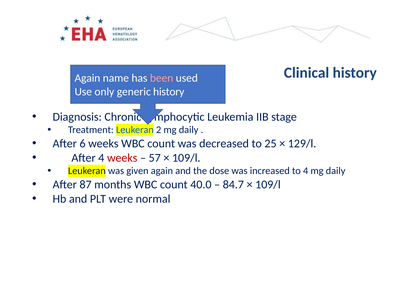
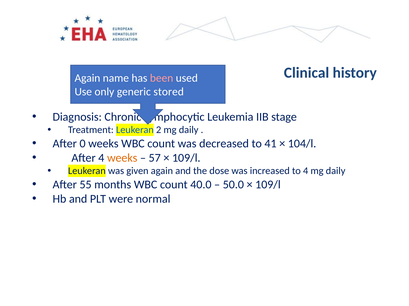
generic history: history -> stored
6: 6 -> 0
25: 25 -> 41
129/l: 129/l -> 104/l
weeks at (122, 158) colour: red -> orange
87: 87 -> 55
84.7: 84.7 -> 50.0
